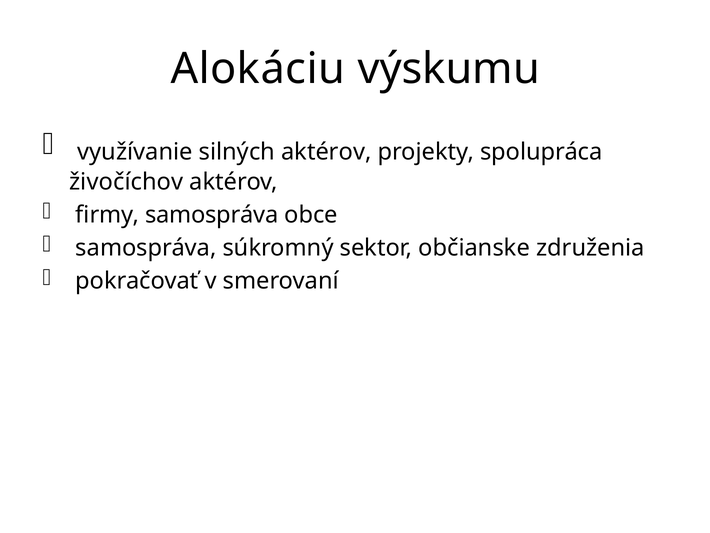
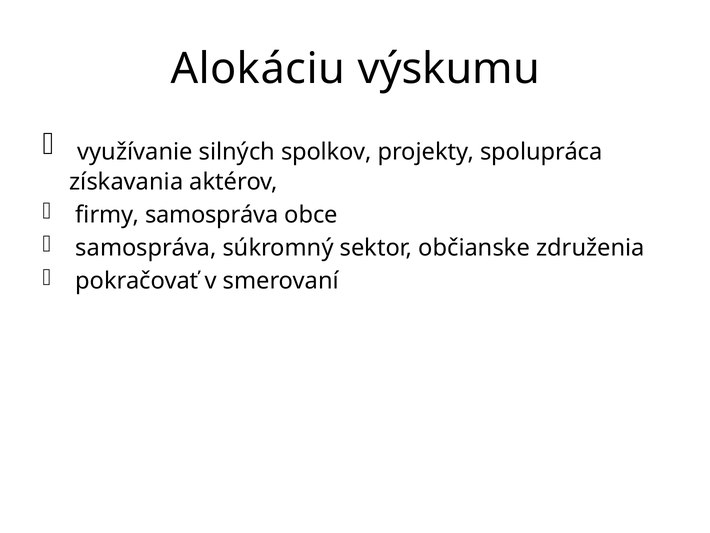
silných aktérov: aktérov -> spolkov
živočíchov: živočíchov -> získavania
